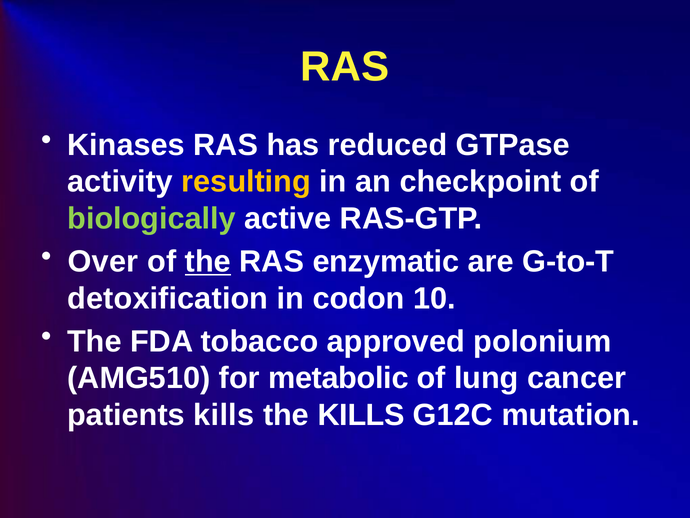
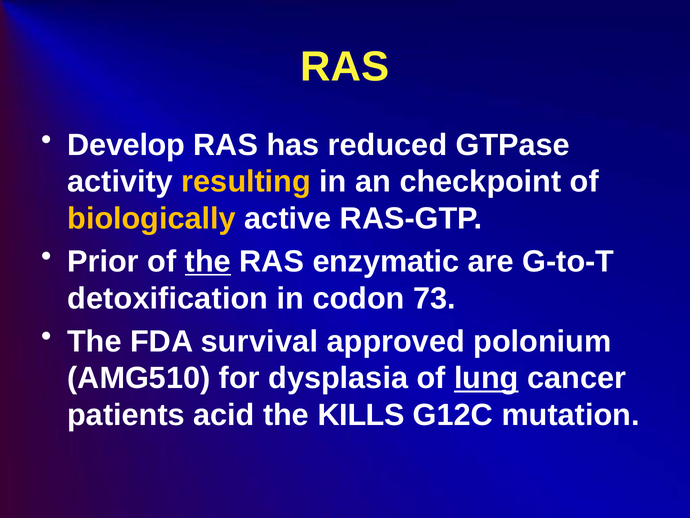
Kinases: Kinases -> Develop
biologically colour: light green -> yellow
Over: Over -> Prior
10: 10 -> 73
tobacco: tobacco -> survival
metabolic: metabolic -> dysplasia
lung underline: none -> present
patients kills: kills -> acid
